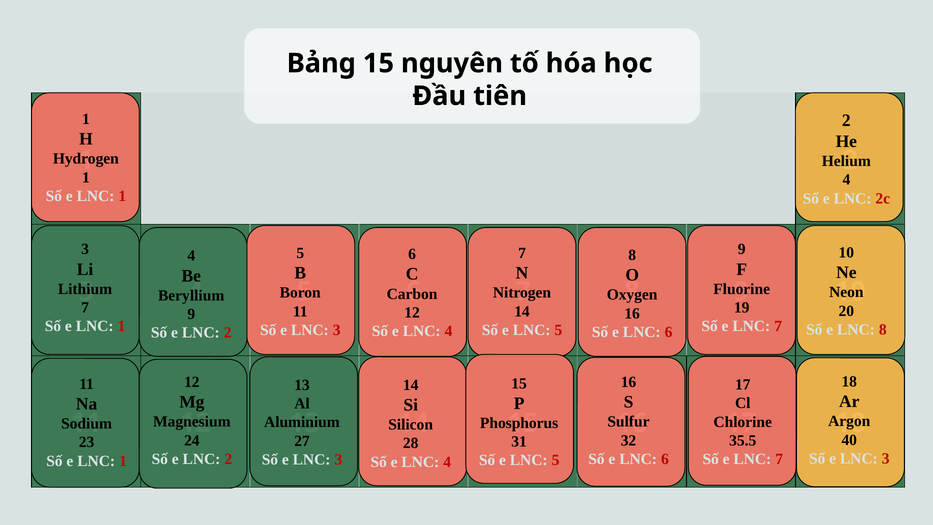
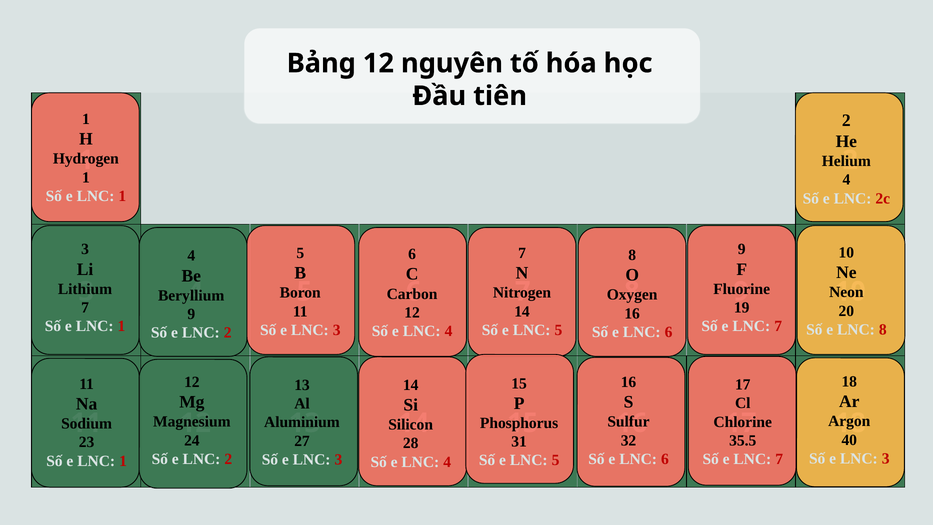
Bảng 15: 15 -> 12
